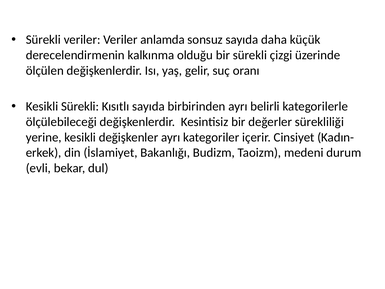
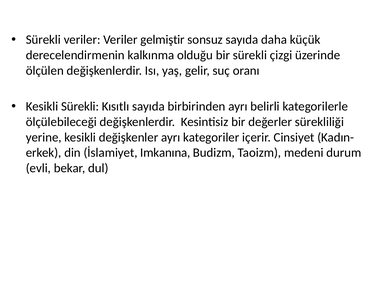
anlamda: anlamda -> gelmiştir
Bakanlığı: Bakanlığı -> Imkanına
